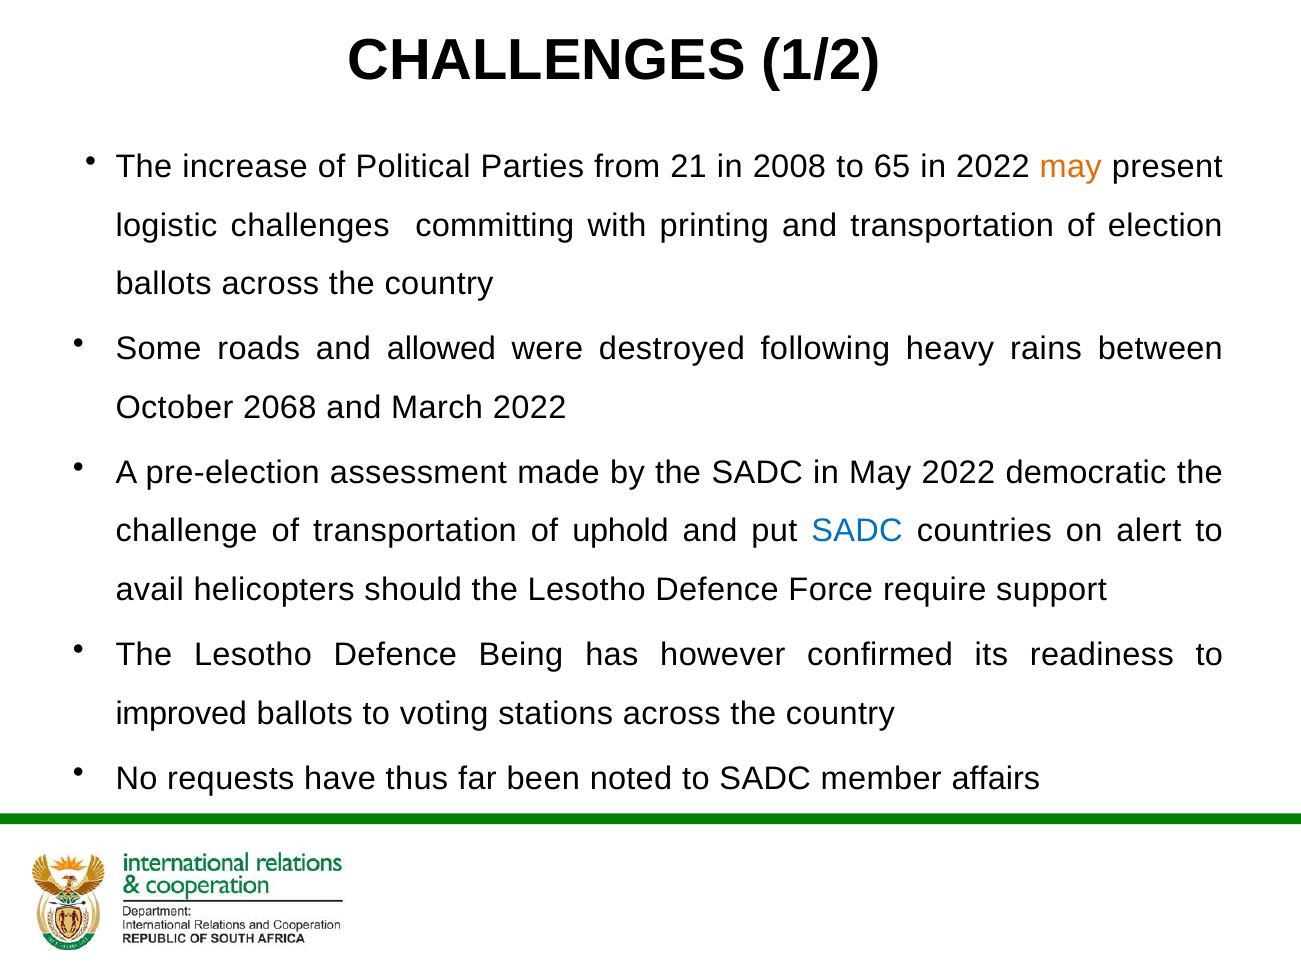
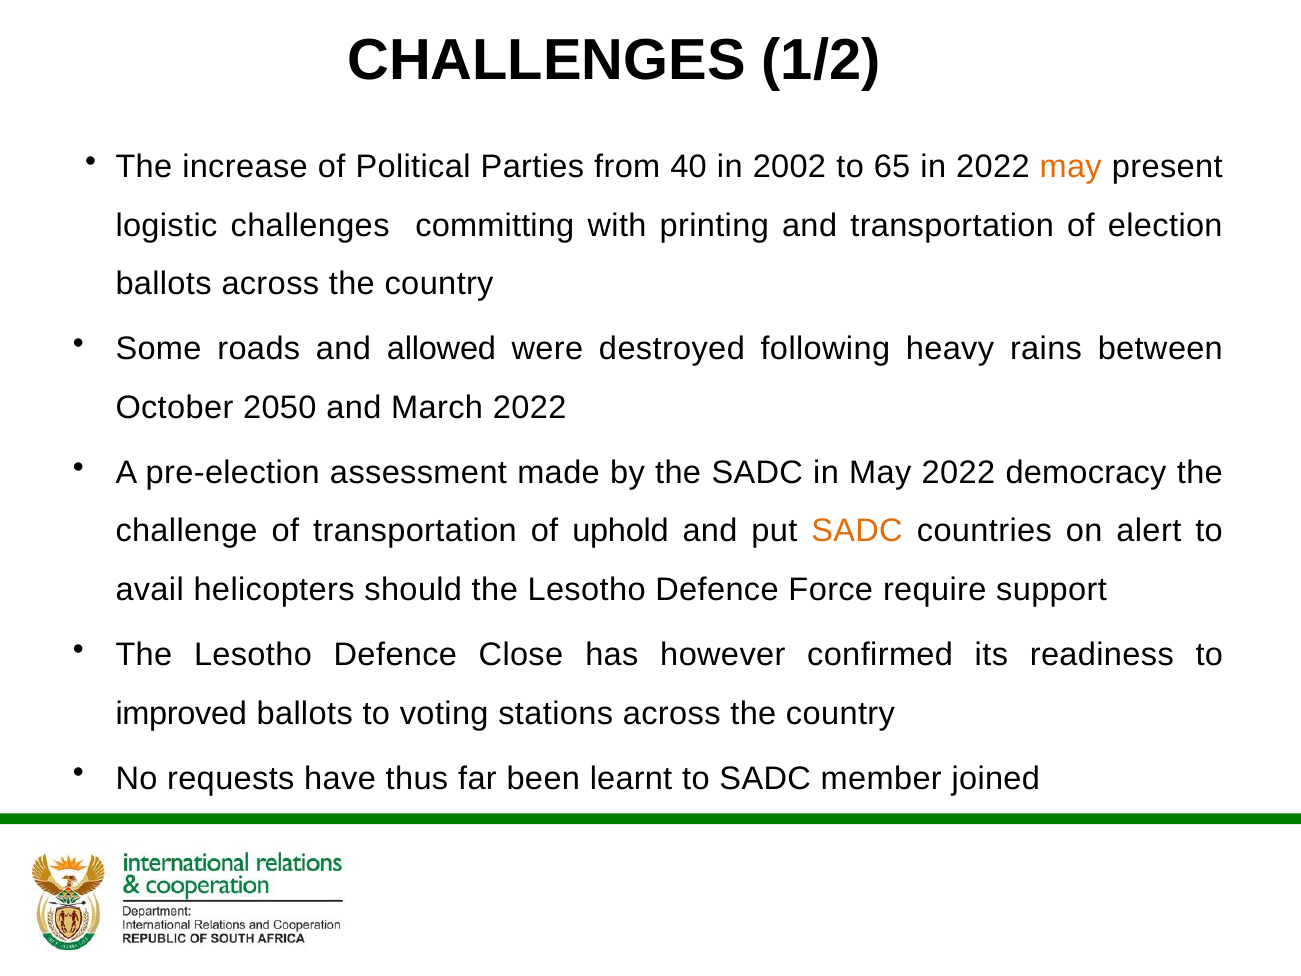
21: 21 -> 40
2008: 2008 -> 2002
2068: 2068 -> 2050
democratic: democratic -> democracy
SADC at (857, 531) colour: blue -> orange
Being: Being -> Close
noted: noted -> learnt
affairs: affairs -> joined
